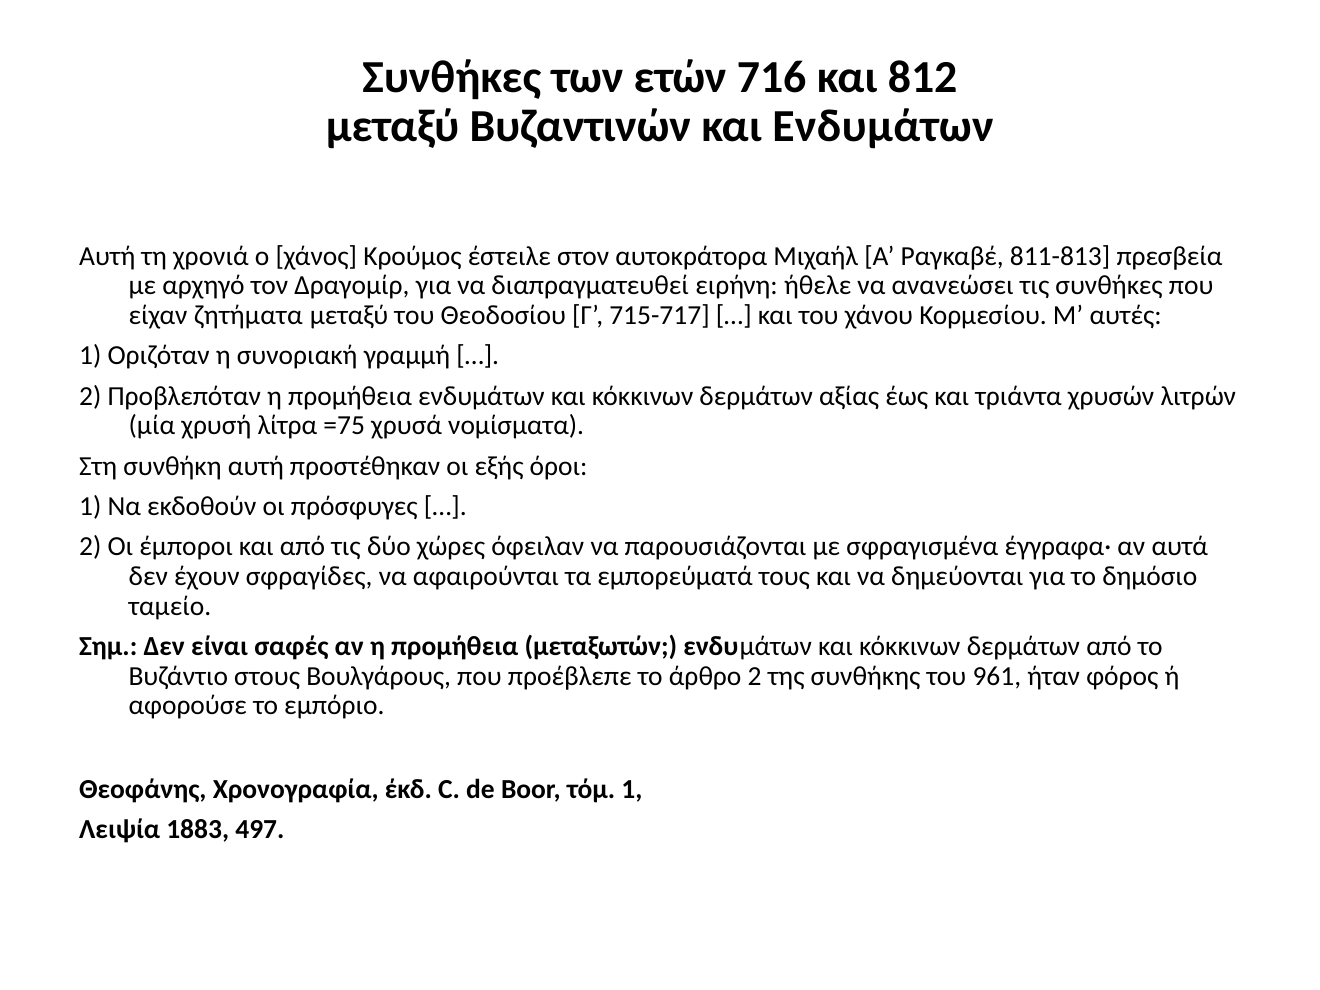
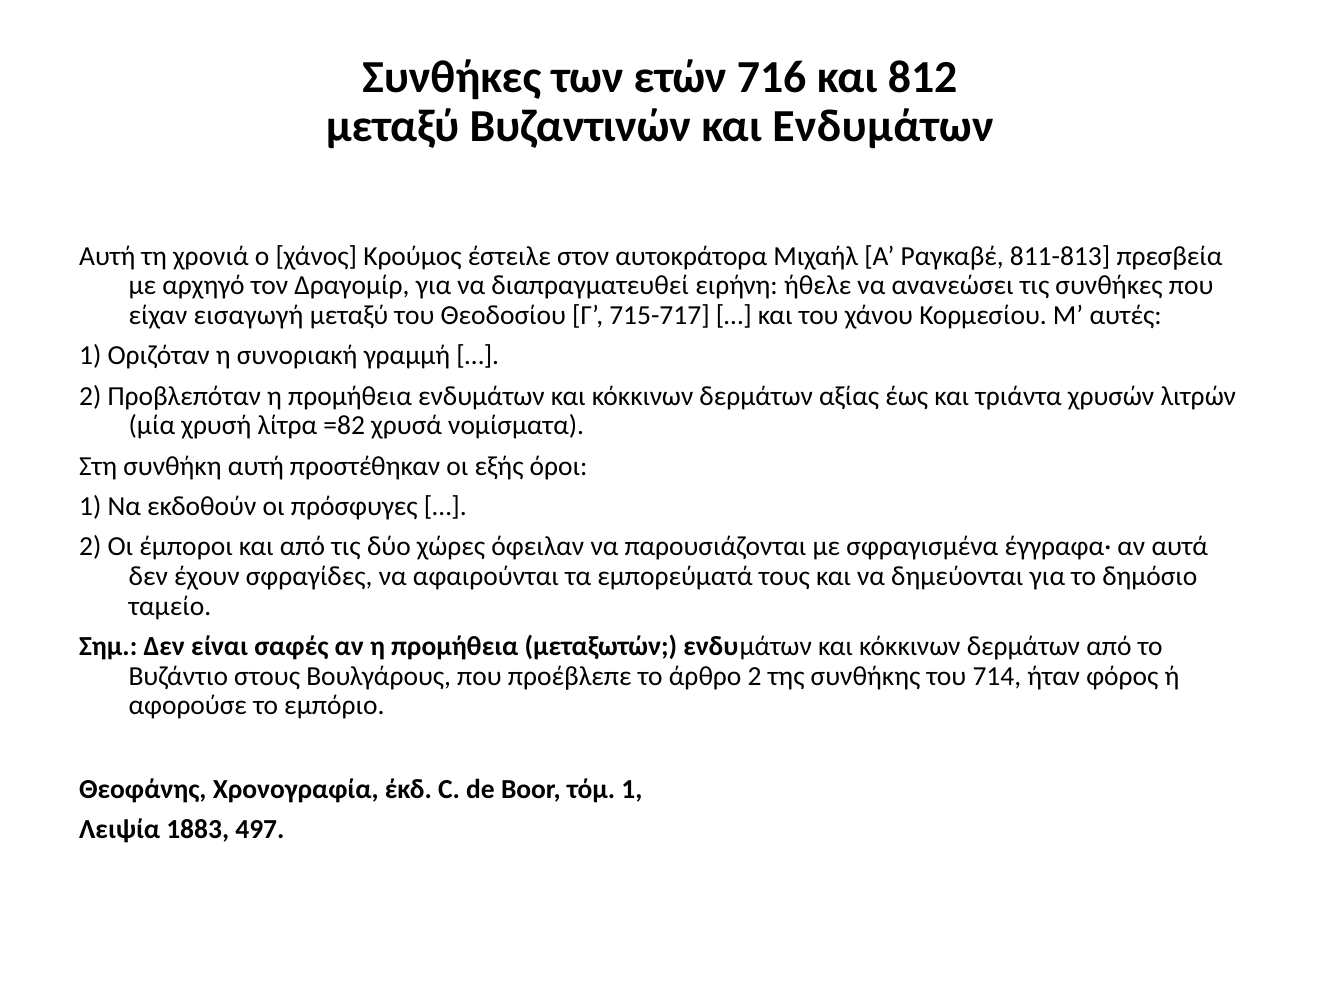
ζητήματα: ζητήματα -> εισαγωγή
=75: =75 -> =82
961: 961 -> 714
